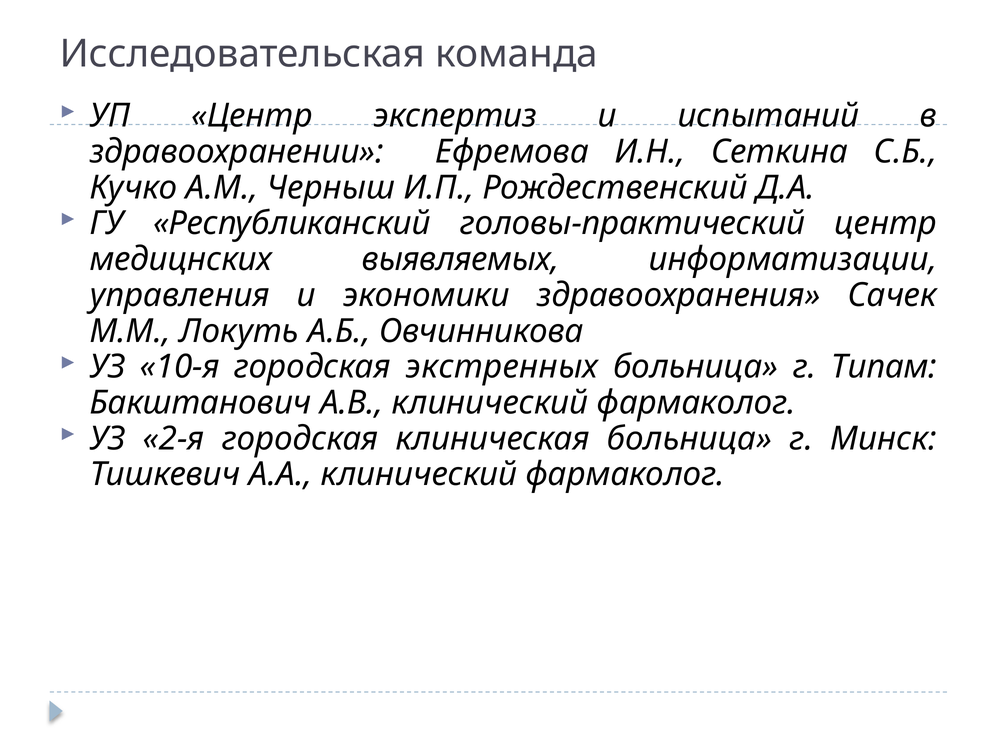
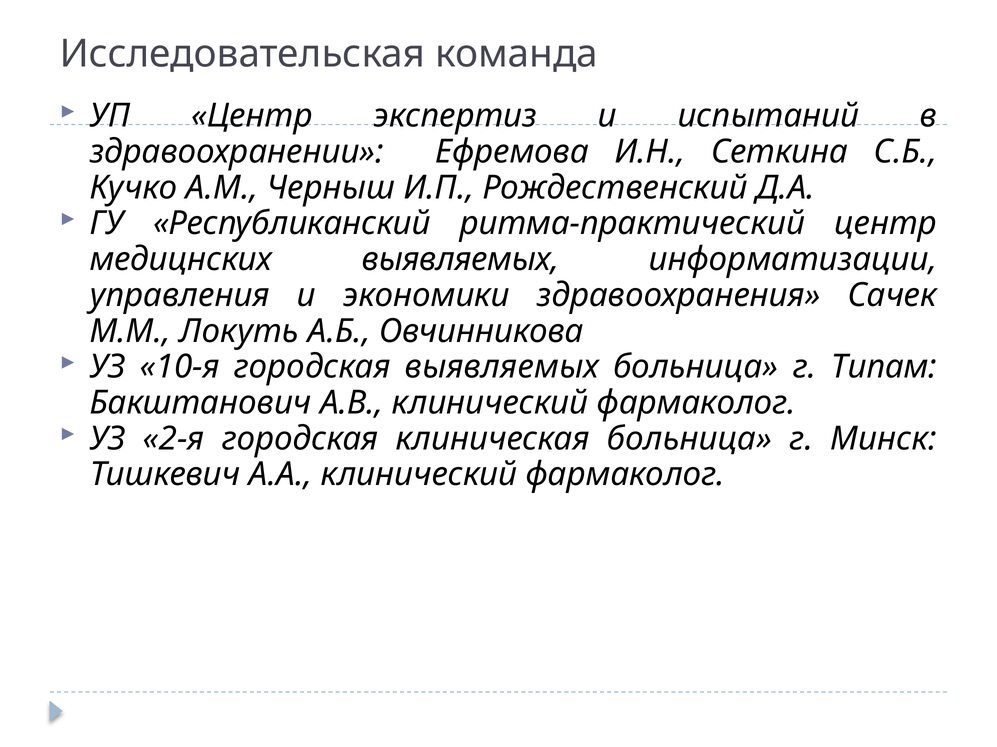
головы-практический: головы-практический -> ритма-практический
городская экстренных: экстренных -> выявляемых
